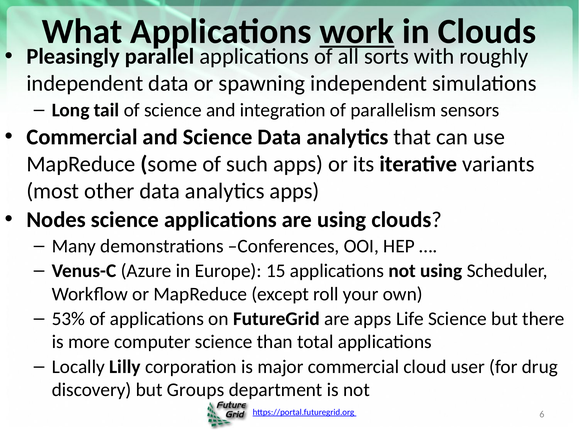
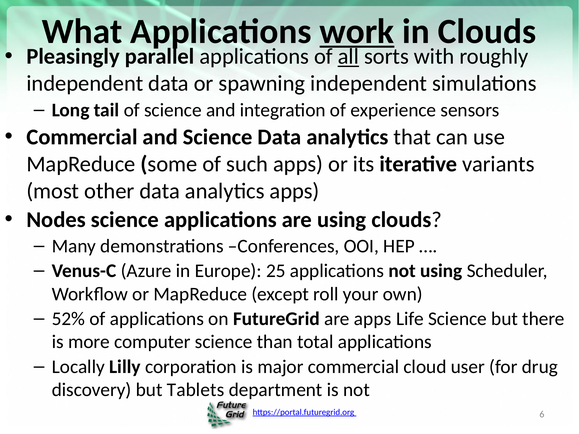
all underline: none -> present
parallelism: parallelism -> experience
15: 15 -> 25
53%: 53% -> 52%
Groups: Groups -> Tablets
